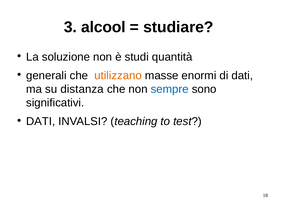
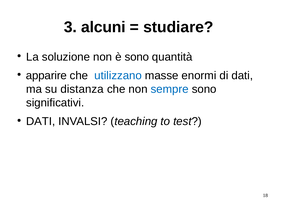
alcool: alcool -> alcuni
è studi: studi -> sono
generali: generali -> apparire
utilizzano colour: orange -> blue
